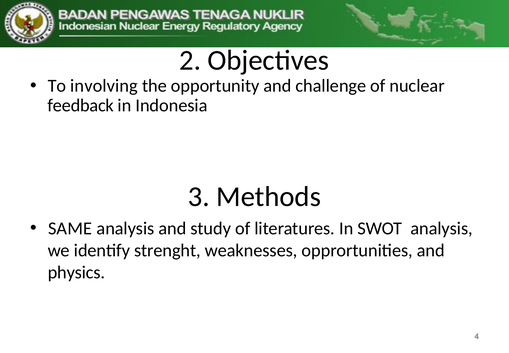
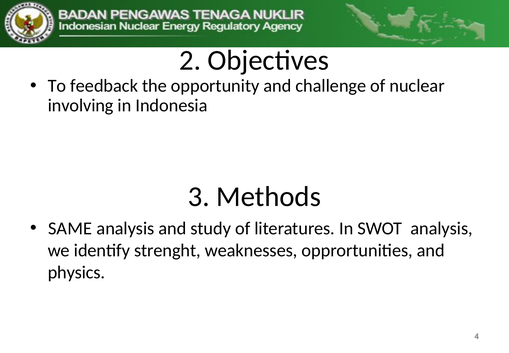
involving: involving -> feedback
feedback: feedback -> involving
